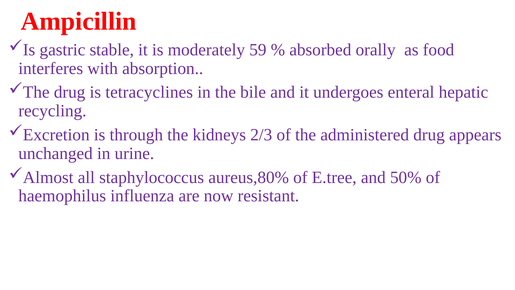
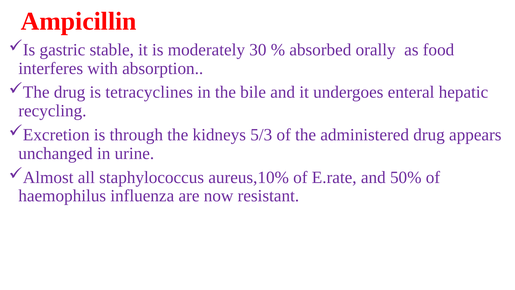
59: 59 -> 30
2/3: 2/3 -> 5/3
aureus,80%: aureus,80% -> aureus,10%
E.tree: E.tree -> E.rate
